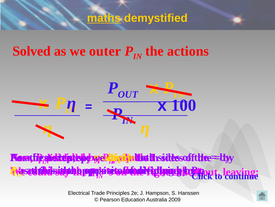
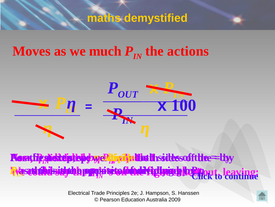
maths underline: present -> none
Solved: Solved -> Moves
outer: outer -> much
